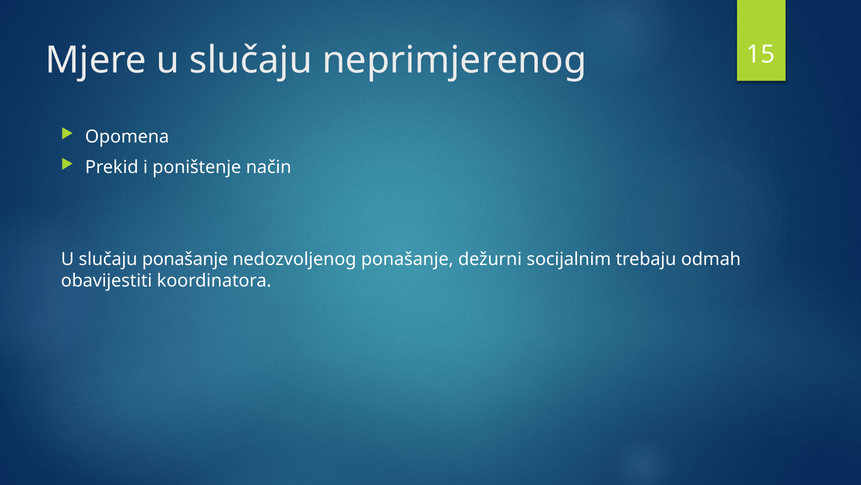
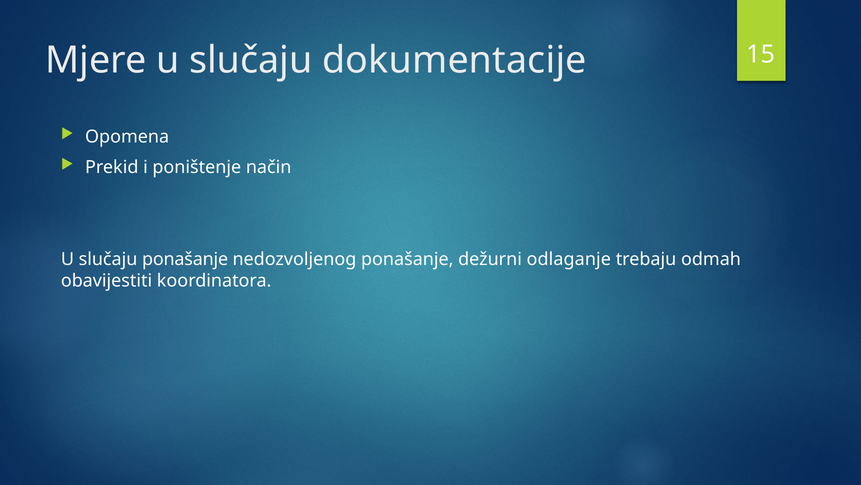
neprimjerenog: neprimjerenog -> dokumentacije
socijalnim: socijalnim -> odlaganje
